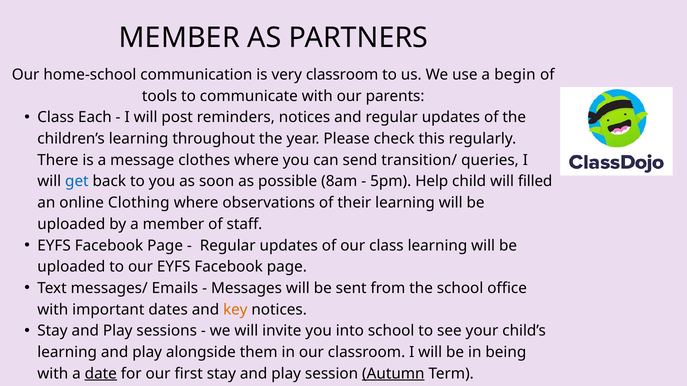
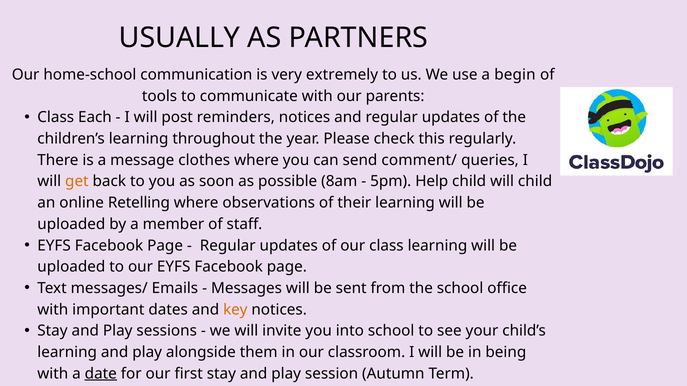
MEMBER at (179, 38): MEMBER -> USUALLY
very classroom: classroom -> extremely
transition/: transition/ -> comment/
get colour: blue -> orange
will filled: filled -> child
Clothing: Clothing -> Retelling
Autumn underline: present -> none
